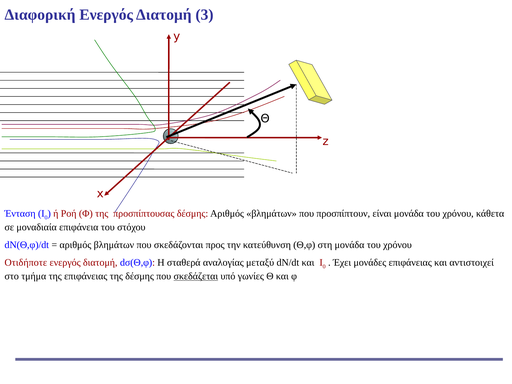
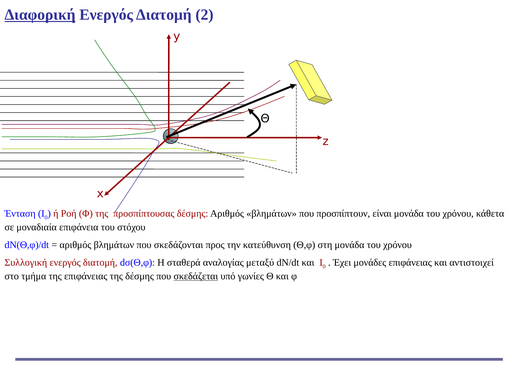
Διαφορική underline: none -> present
3: 3 -> 2
Οτιδήποτε: Οτιδήποτε -> Συλλογική
